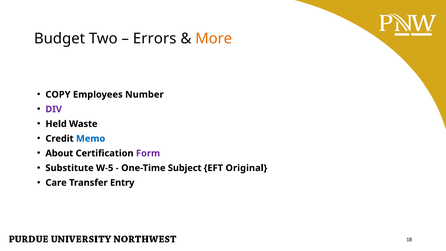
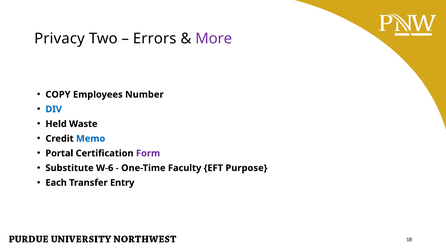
Budget: Budget -> Privacy
More colour: orange -> purple
DIV colour: purple -> blue
About: About -> Portal
W-5: W-5 -> W-6
Subject: Subject -> Faculty
Original: Original -> Purpose
Care: Care -> Each
